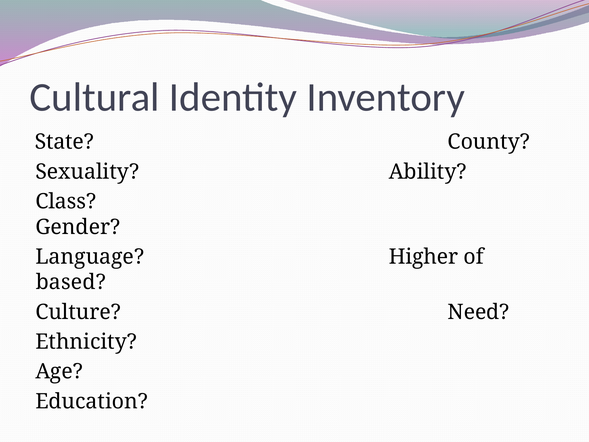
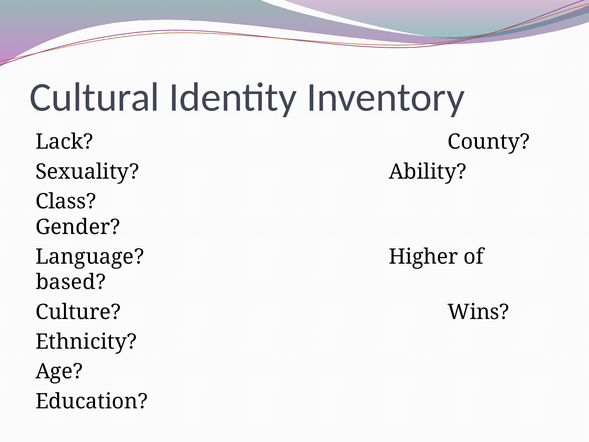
State: State -> Lack
Need: Need -> Wins
